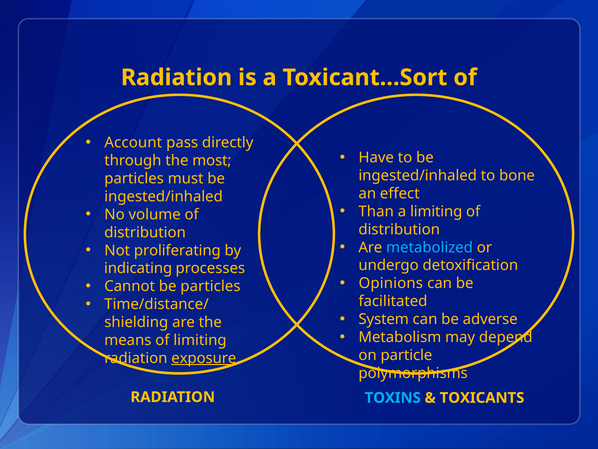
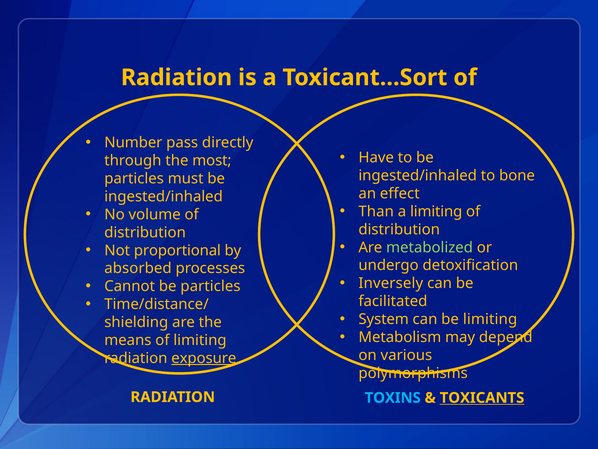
Account: Account -> Number
metabolized colour: light blue -> light green
proliferating: proliferating -> proportional
indicating: indicating -> absorbed
Opinions: Opinions -> Inversely
be adverse: adverse -> limiting
particle: particle -> various
TOXICANTS underline: none -> present
